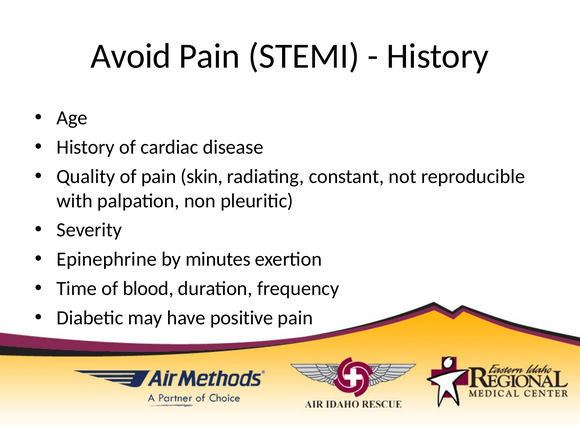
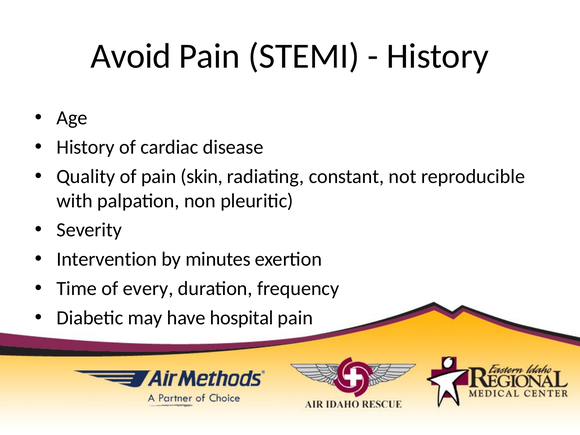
Epinephrine: Epinephrine -> Intervention
blood: blood -> every
positive: positive -> hospital
